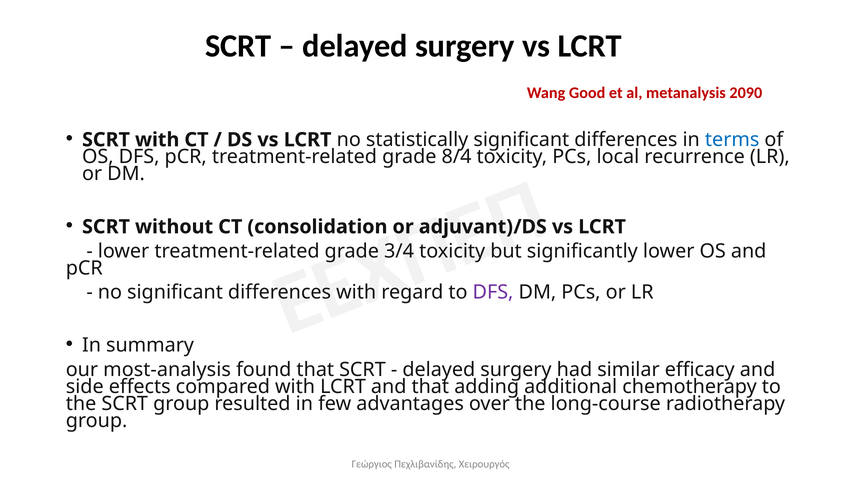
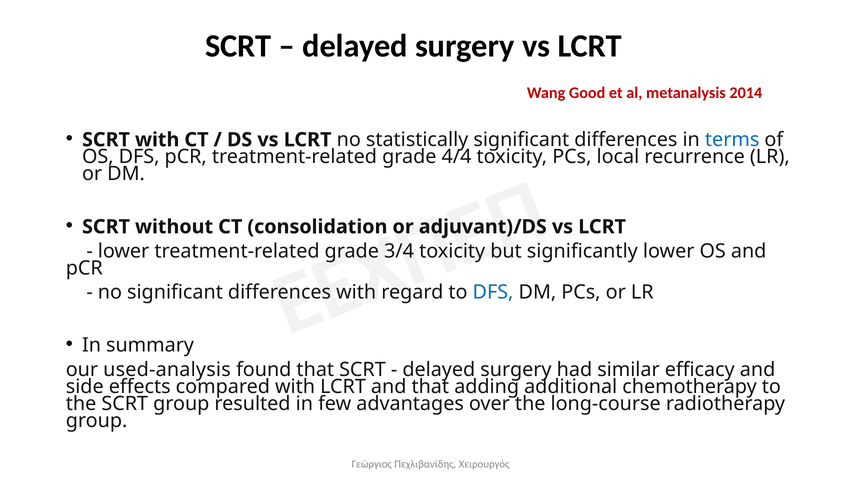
2090: 2090 -> 2014
8/4: 8/4 -> 4/4
DFS at (493, 292) colour: purple -> blue
most-analysis: most-analysis -> used-analysis
